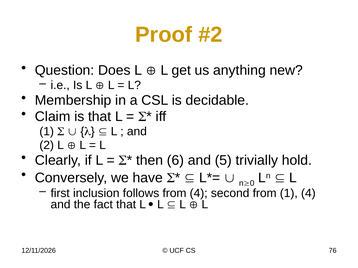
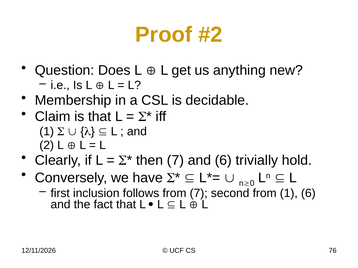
then 6: 6 -> 7
and 5: 5 -> 6
from 4: 4 -> 7
1 4: 4 -> 6
